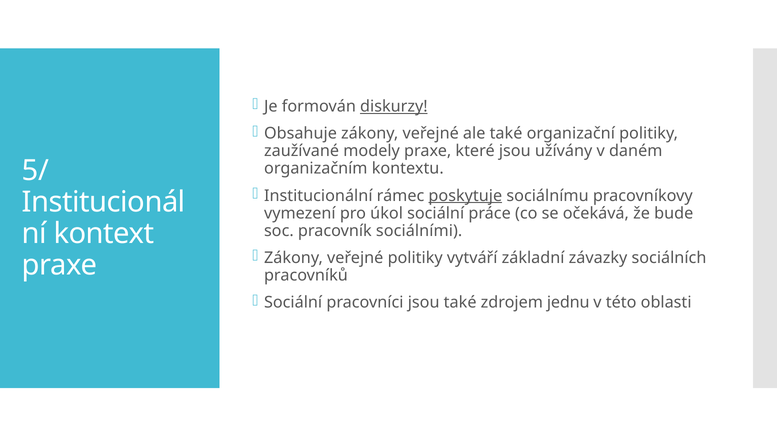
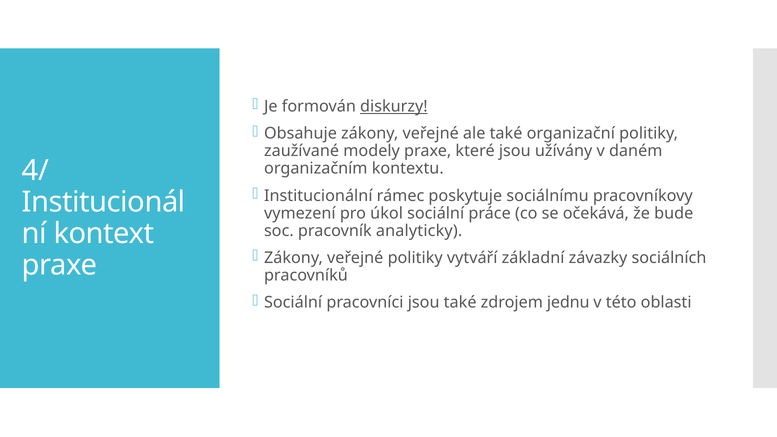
5/: 5/ -> 4/
poskytuje underline: present -> none
sociálními: sociálními -> analyticky
